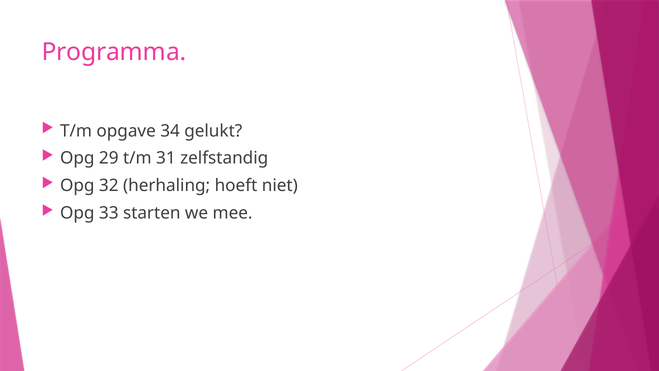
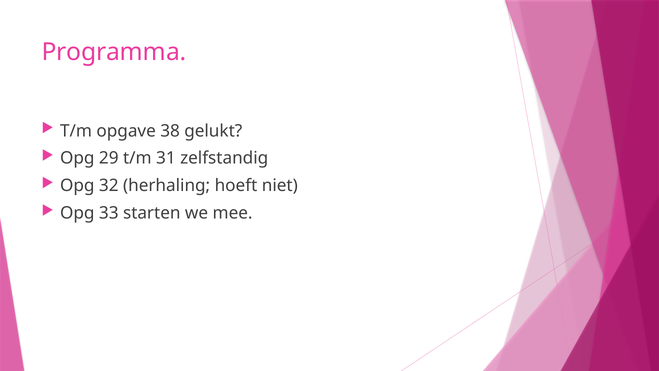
34: 34 -> 38
